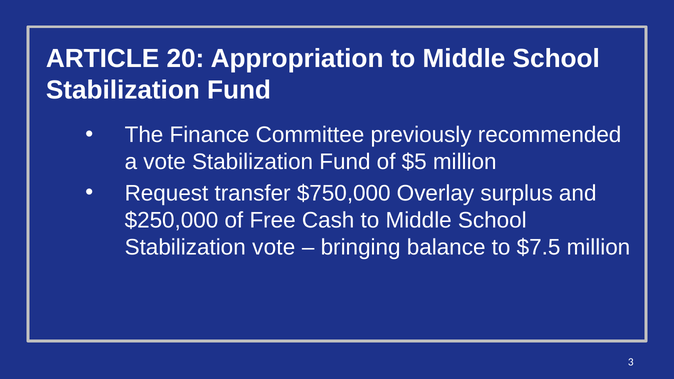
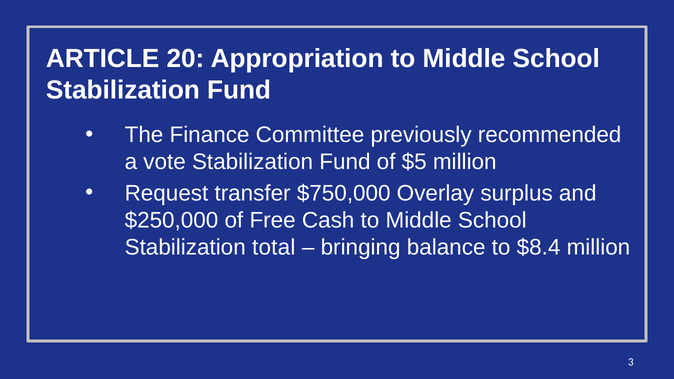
Stabilization vote: vote -> total
$7.5: $7.5 -> $8.4
